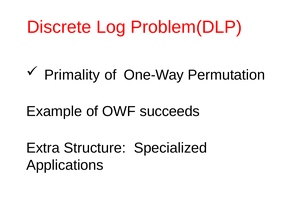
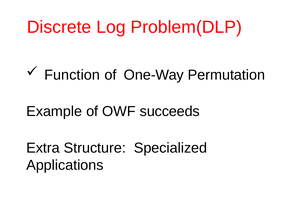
Primality: Primality -> Function
